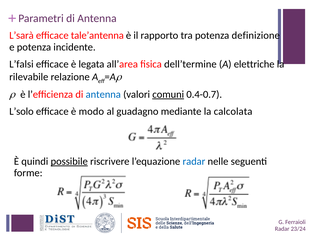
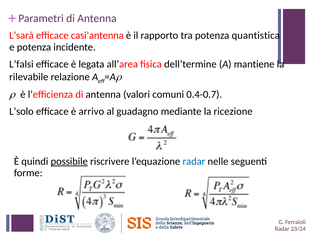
tale’antenna: tale’antenna -> casi’antenna
definizione: definizione -> quantistica
elettriche: elettriche -> mantiene
antenna at (103, 94) colour: blue -> black
comuni underline: present -> none
modo: modo -> arrivo
calcolata: calcolata -> ricezione
